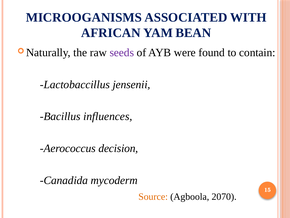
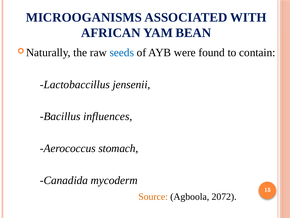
seeds colour: purple -> blue
decision: decision -> stomach
2070: 2070 -> 2072
